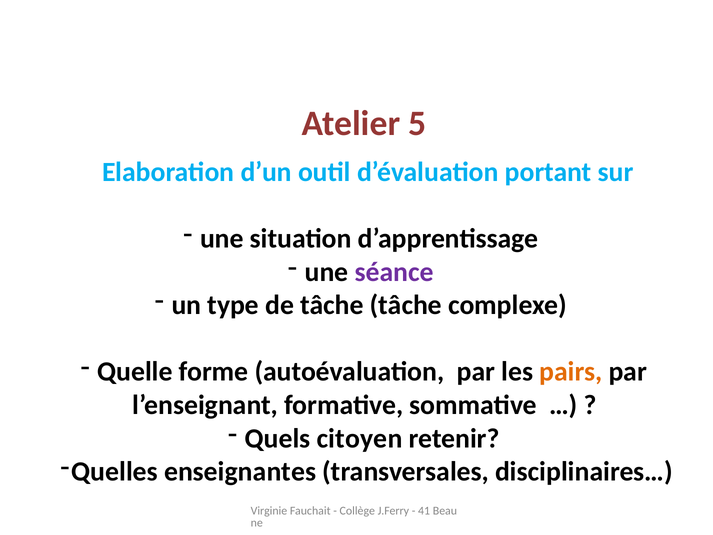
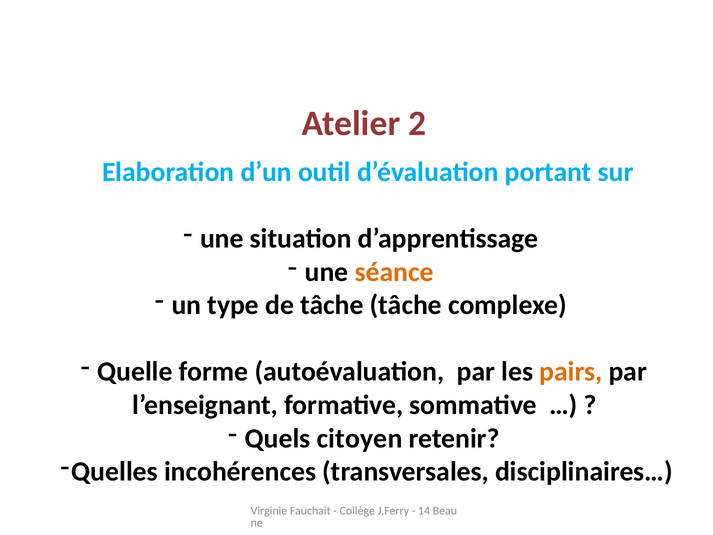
5: 5 -> 2
séance colour: purple -> orange
enseignantes: enseignantes -> incohérences
41: 41 -> 14
